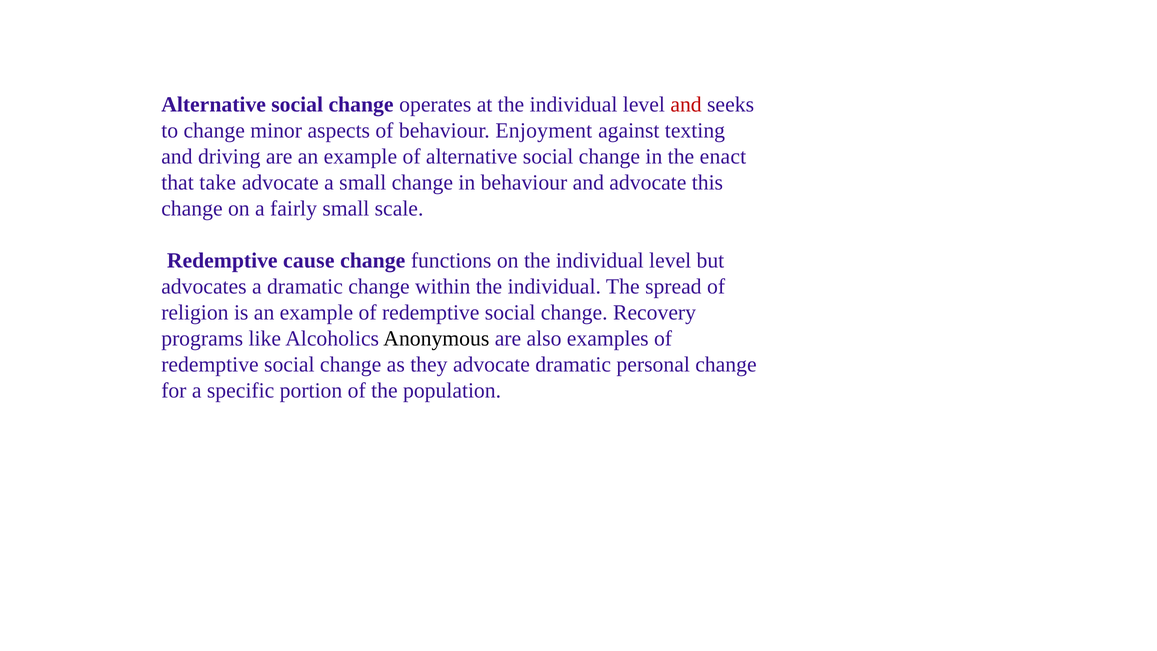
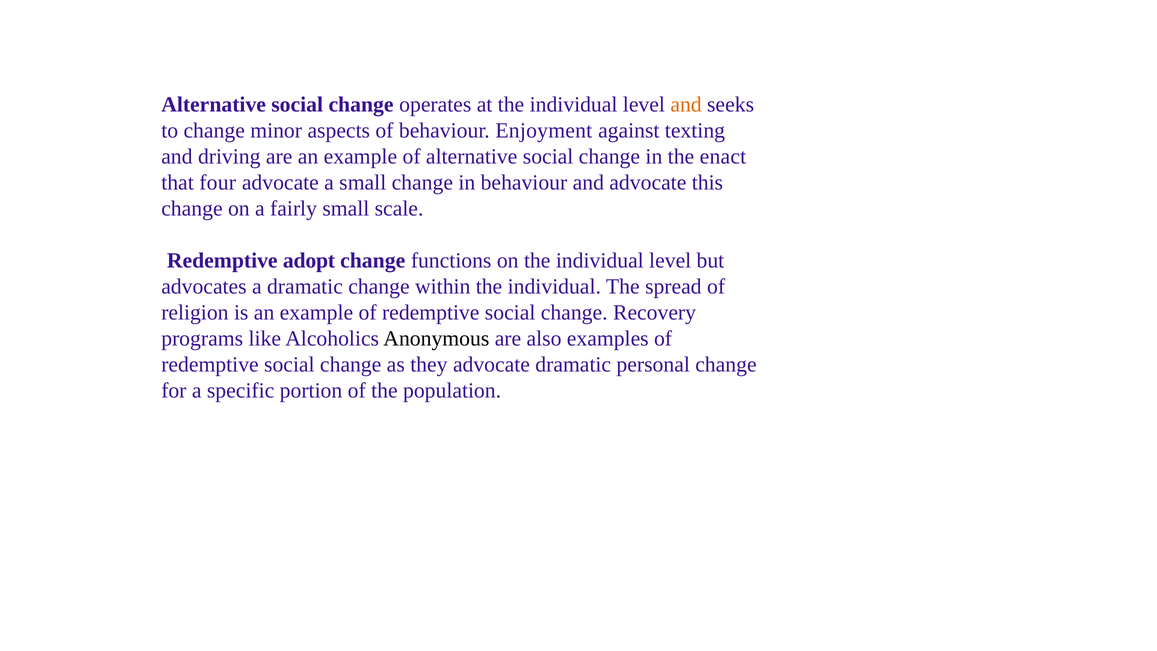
and at (686, 104) colour: red -> orange
take: take -> four
cause: cause -> adopt
